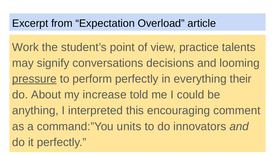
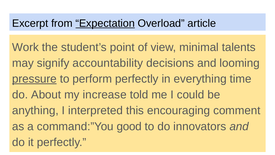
Expectation underline: none -> present
practice: practice -> minimal
conversations: conversations -> accountability
their: their -> time
units: units -> good
